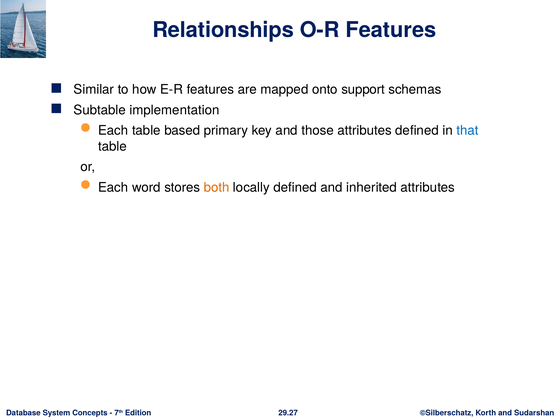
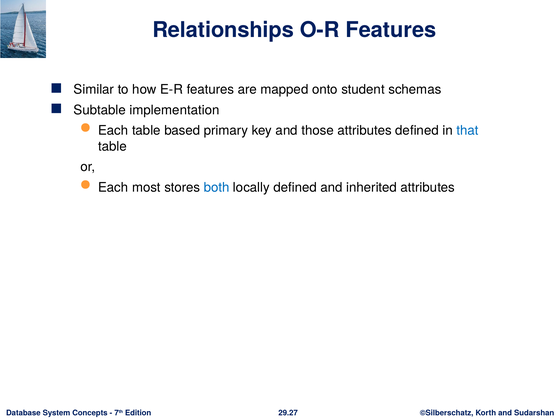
support: support -> student
word: word -> most
both colour: orange -> blue
